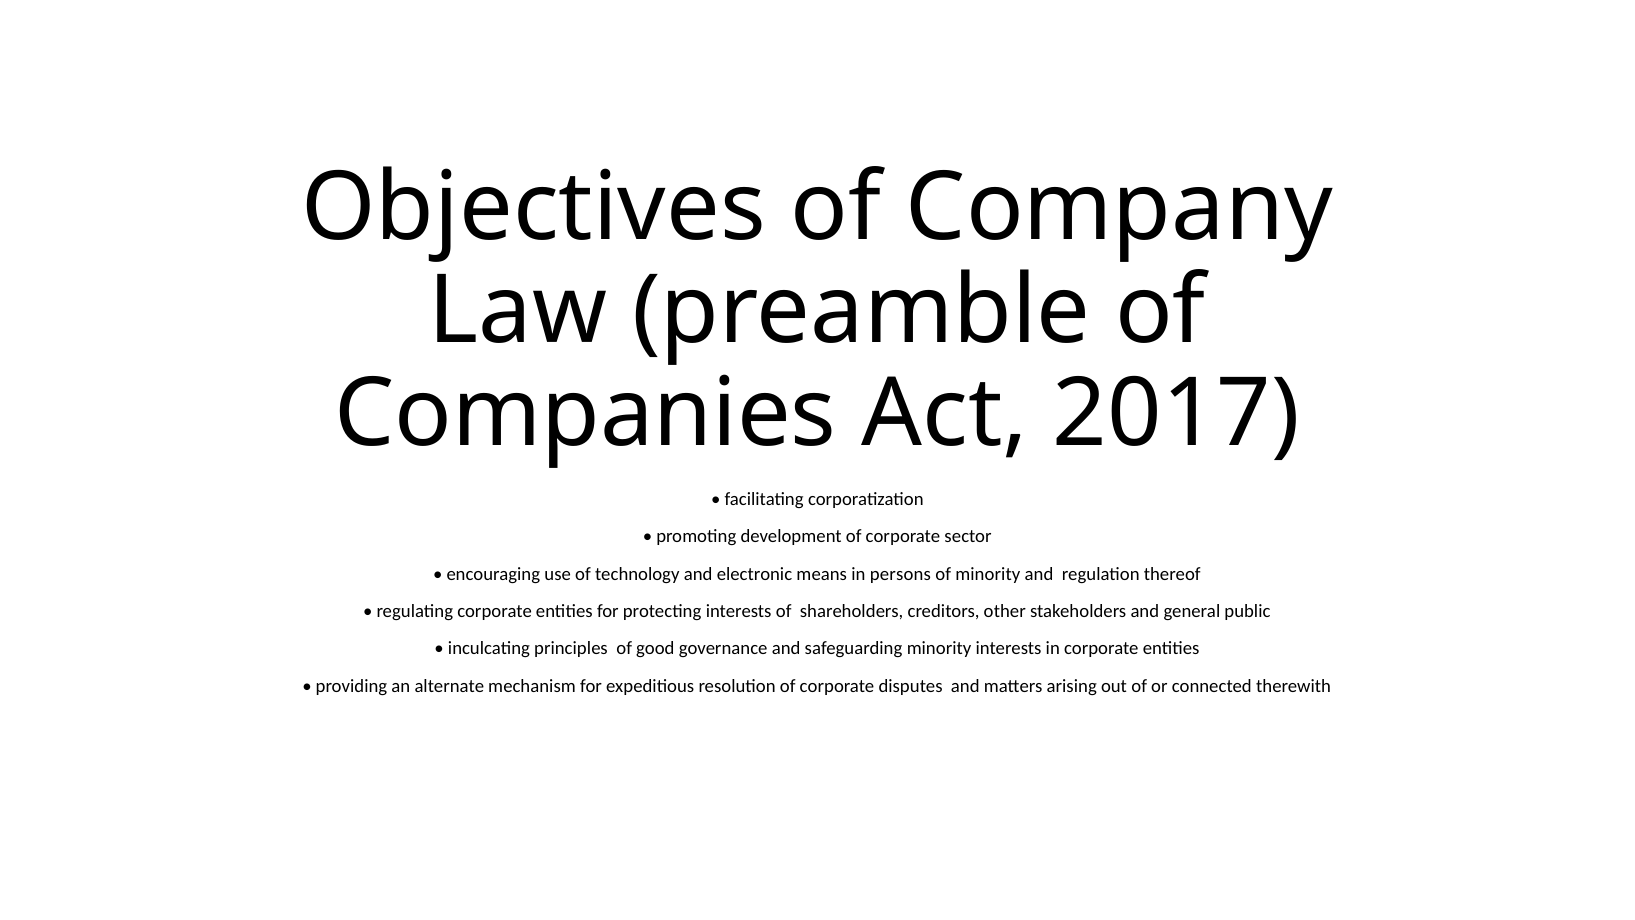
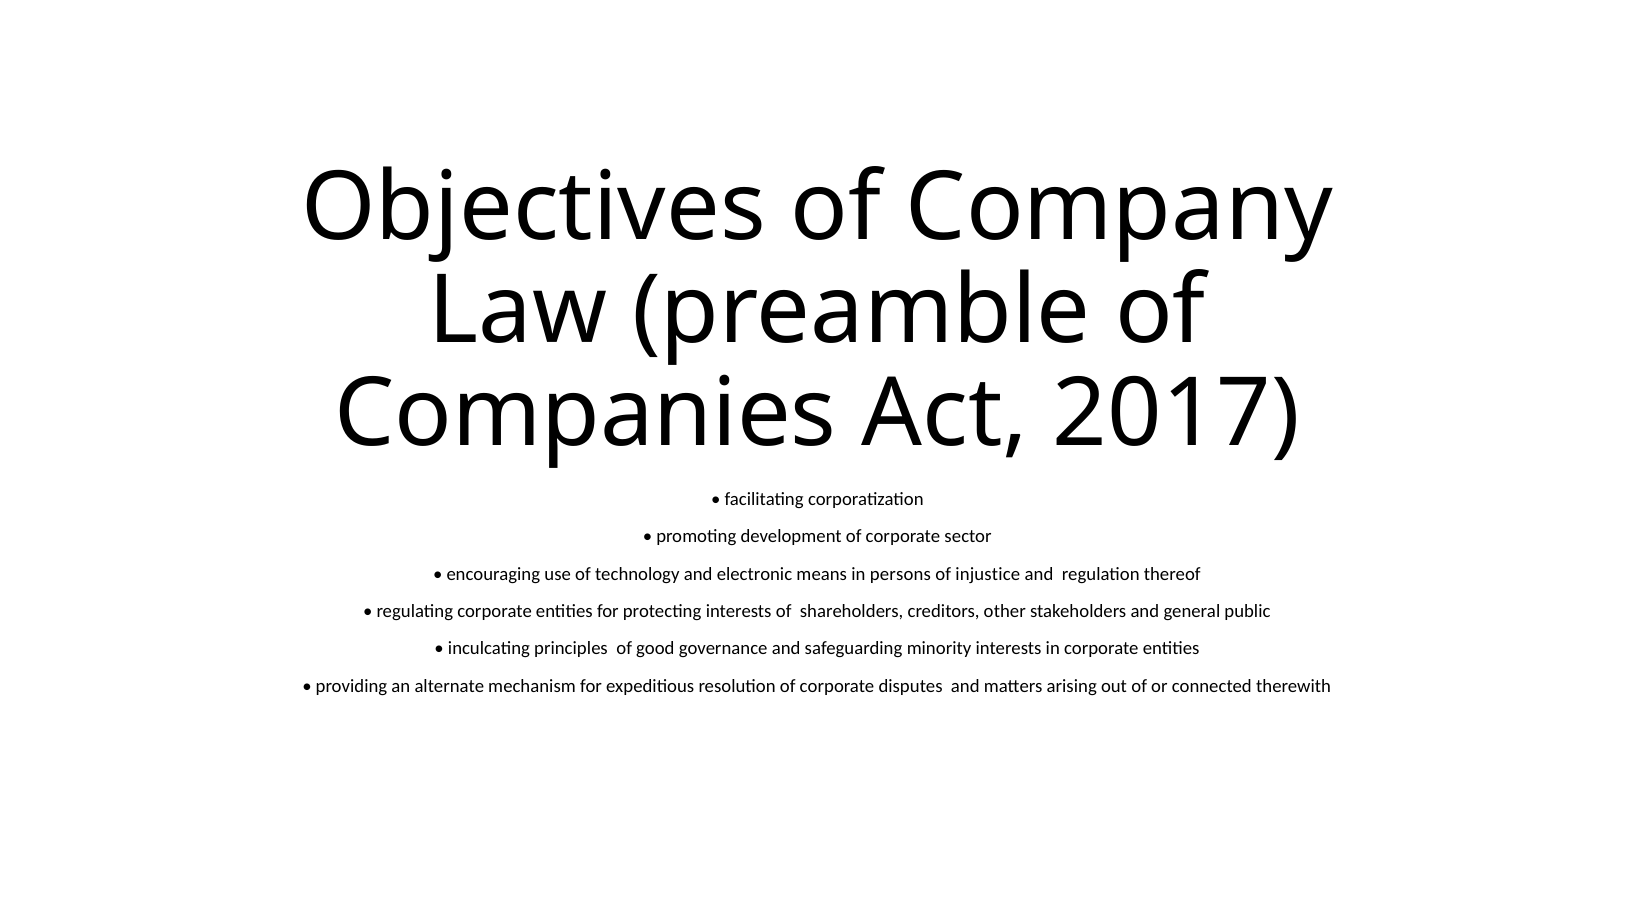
of minority: minority -> injustice
